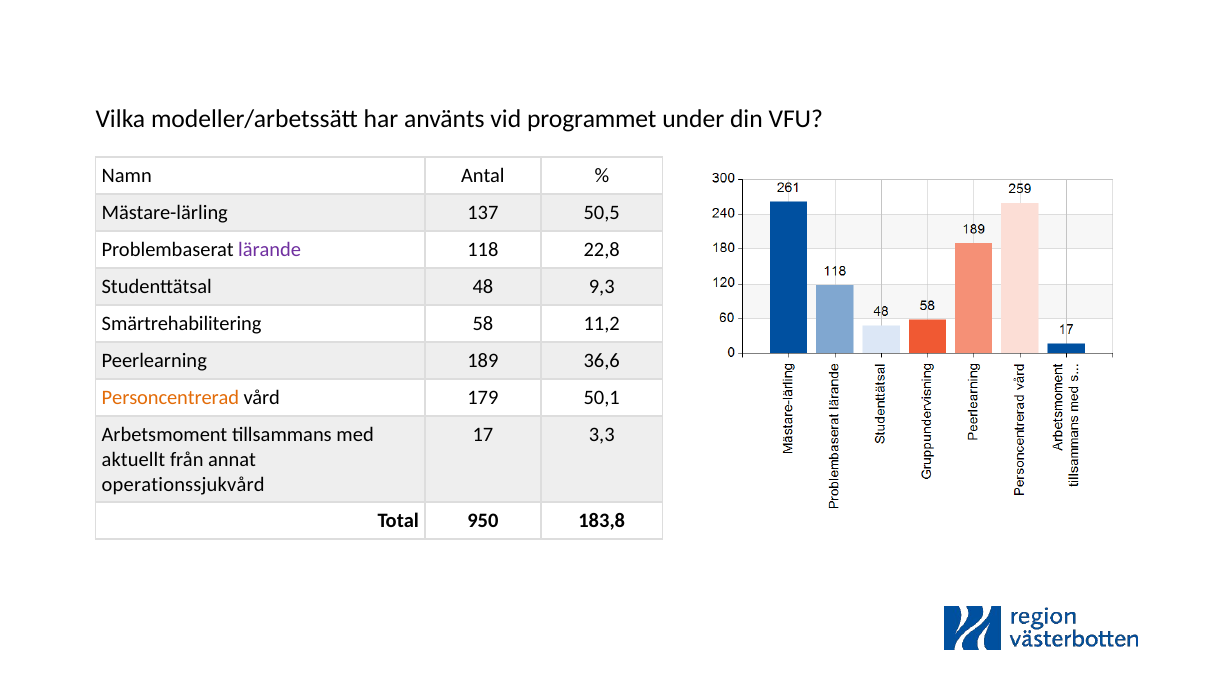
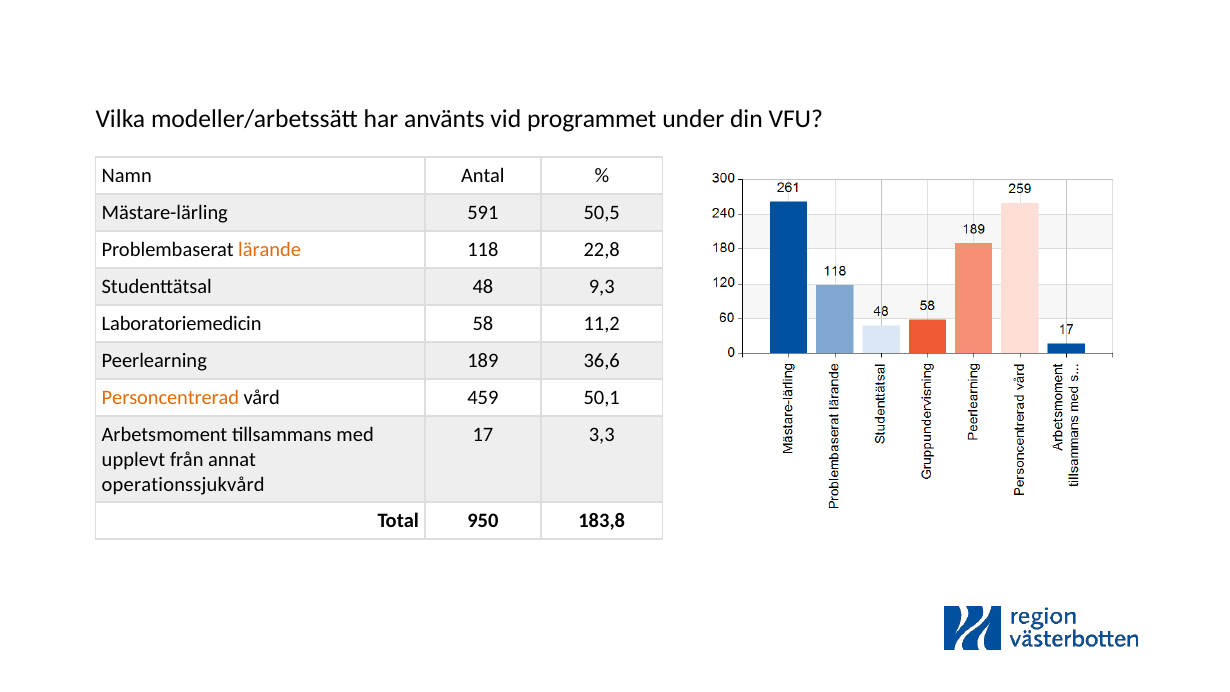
137: 137 -> 591
lärande colour: purple -> orange
Smärtrehabilitering: Smärtrehabilitering -> Laboratoriemedicin
179: 179 -> 459
aktuellt: aktuellt -> upplevt
